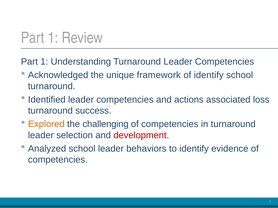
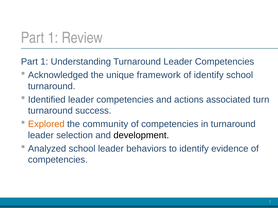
loss: loss -> turn
challenging: challenging -> community
development colour: red -> black
